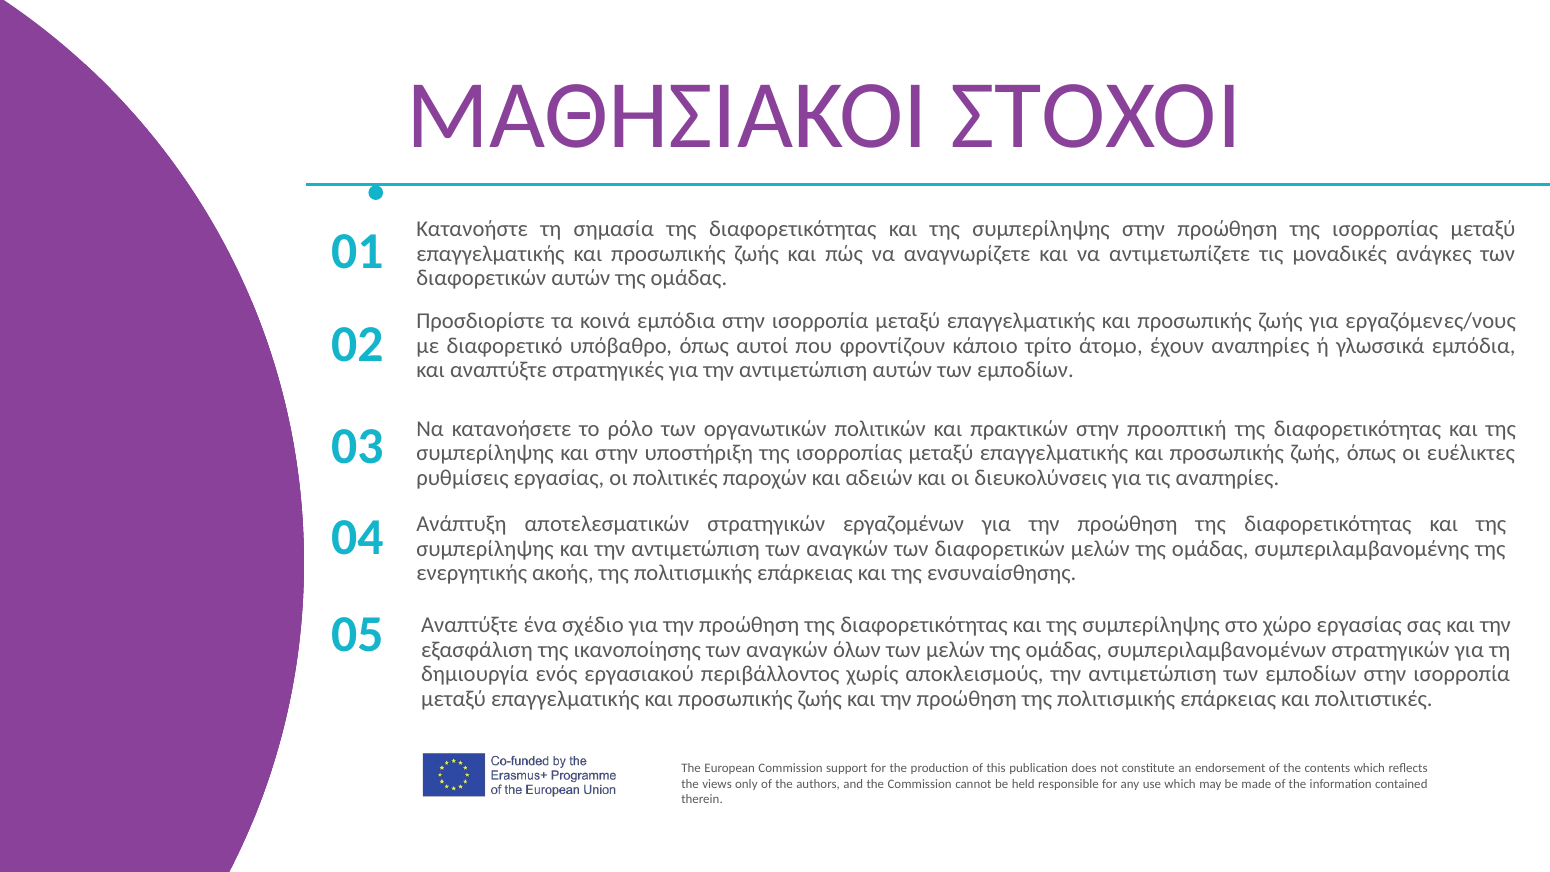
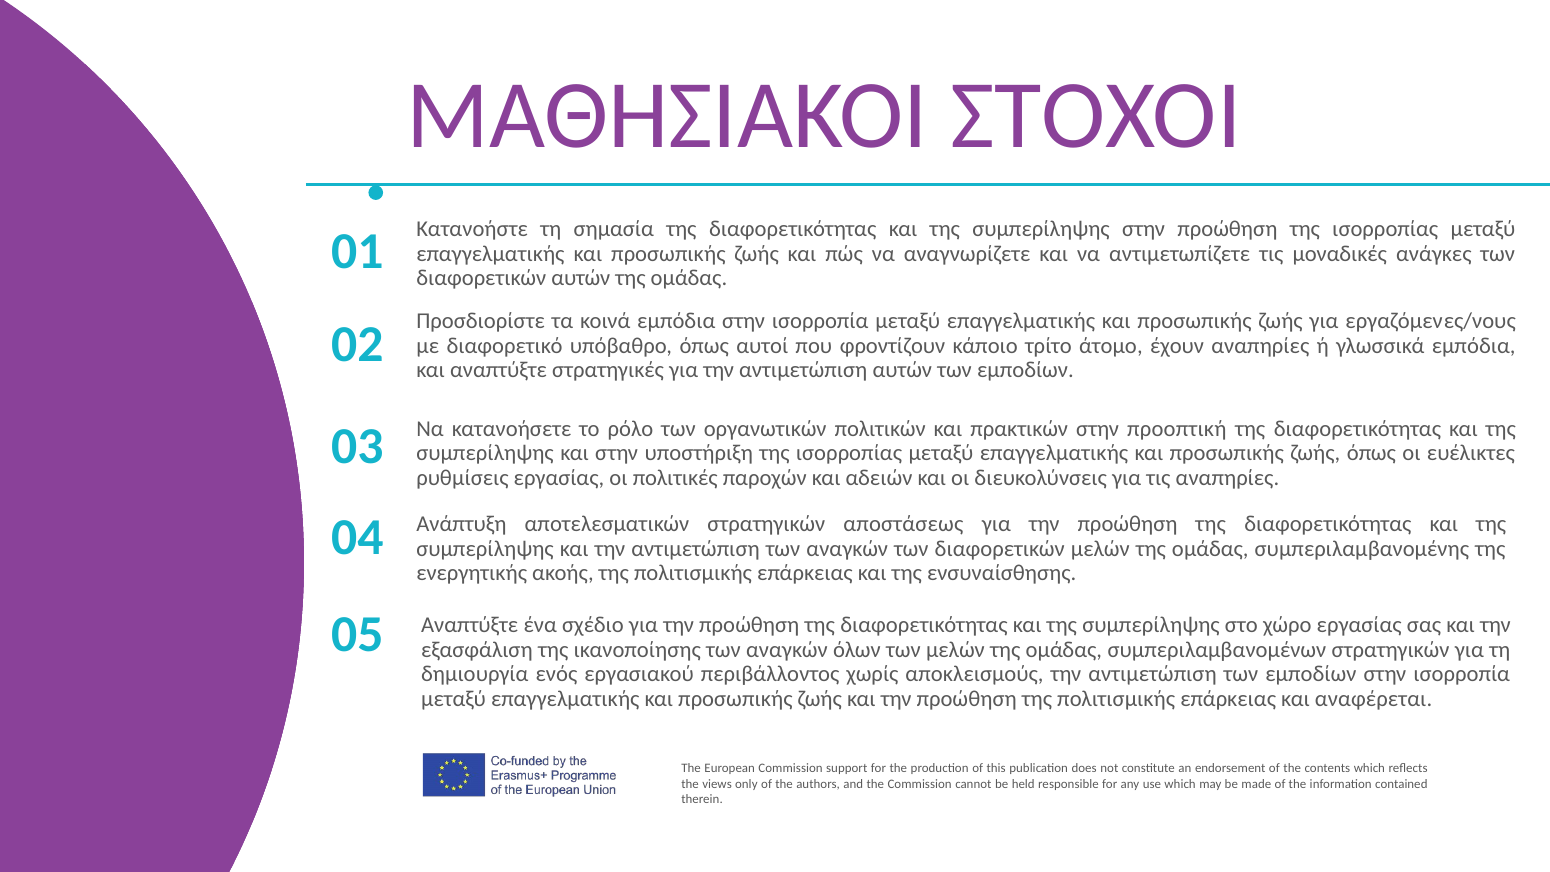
εργαζομένων: εργαζομένων -> αποστάσεως
πολιτιστικές: πολιτιστικές -> αναφέρεται
